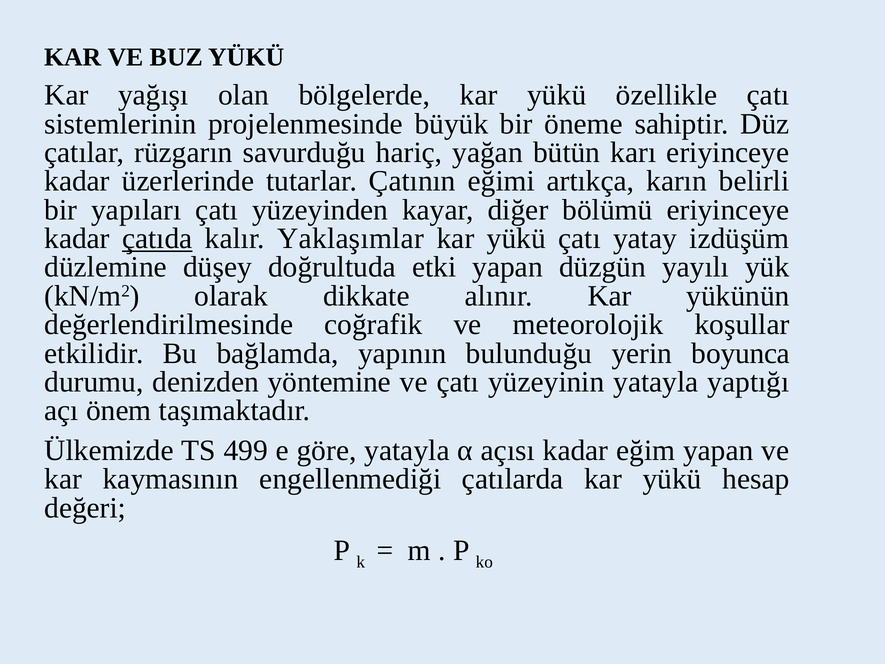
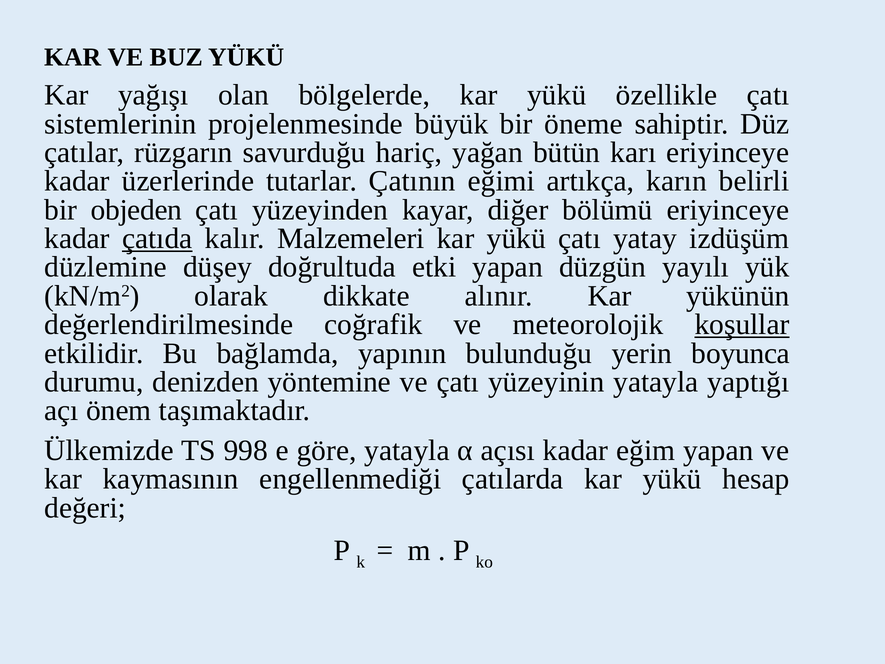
yapıları: yapıları -> objeden
Yaklaşımlar: Yaklaşımlar -> Malzemeleri
koşullar underline: none -> present
499: 499 -> 998
